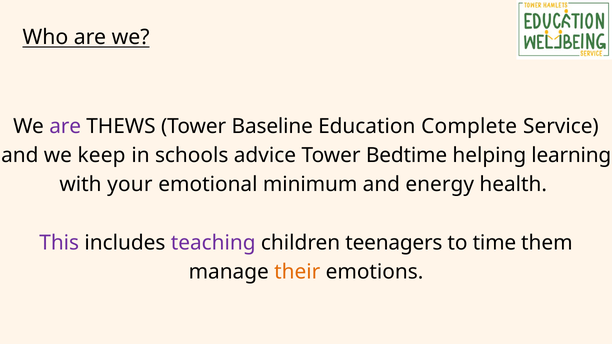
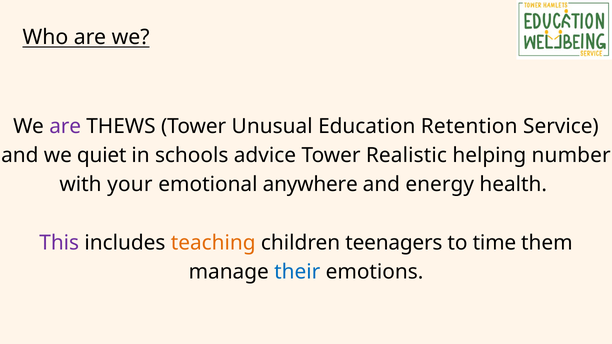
Baseline: Baseline -> Unusual
Complete: Complete -> Retention
keep: keep -> quiet
Bedtime: Bedtime -> Realistic
learning: learning -> number
minimum: minimum -> anywhere
teaching colour: purple -> orange
their colour: orange -> blue
